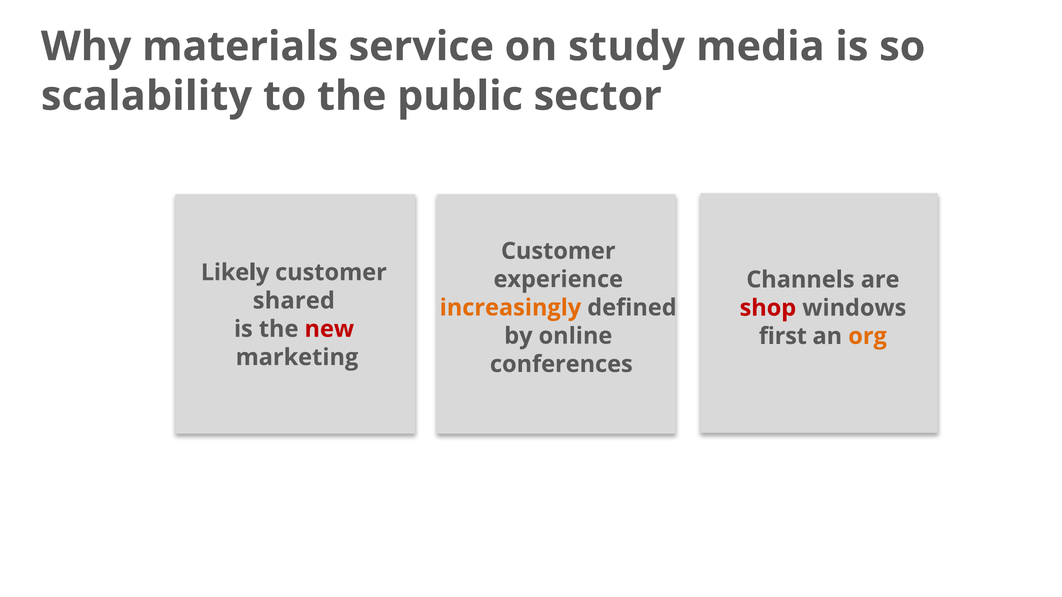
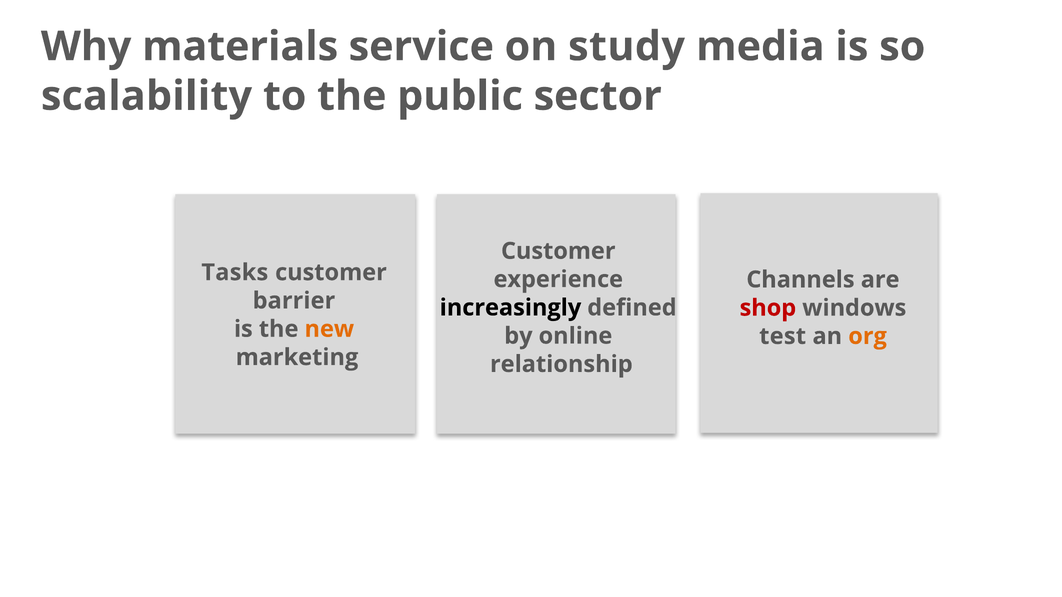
Likely: Likely -> Tasks
shared: shared -> barrier
increasingly colour: orange -> black
new colour: red -> orange
first: first -> test
conferences: conferences -> relationship
